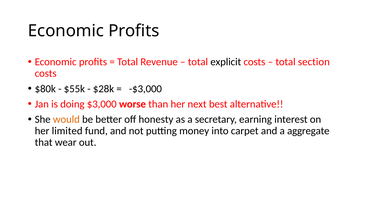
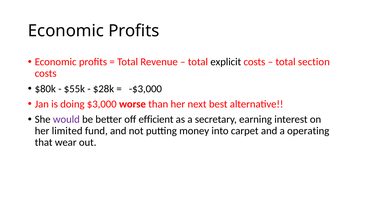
would colour: orange -> purple
honesty: honesty -> efficient
aggregate: aggregate -> operating
